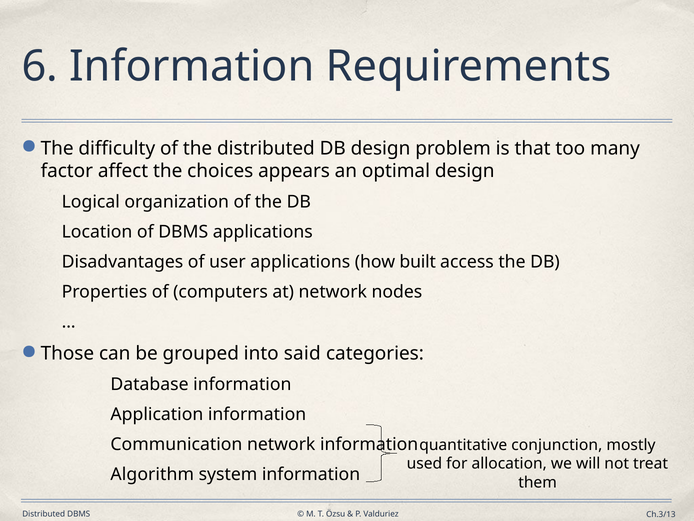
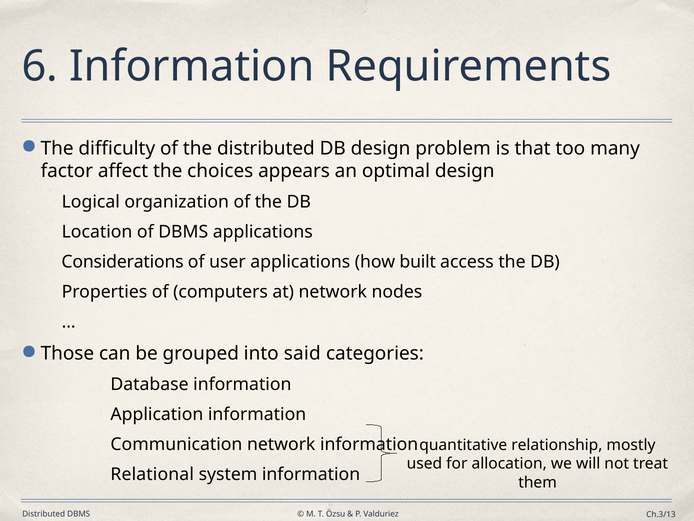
Disadvantages: Disadvantages -> Considerations
conjunction: conjunction -> relationship
Algorithm: Algorithm -> Relational
